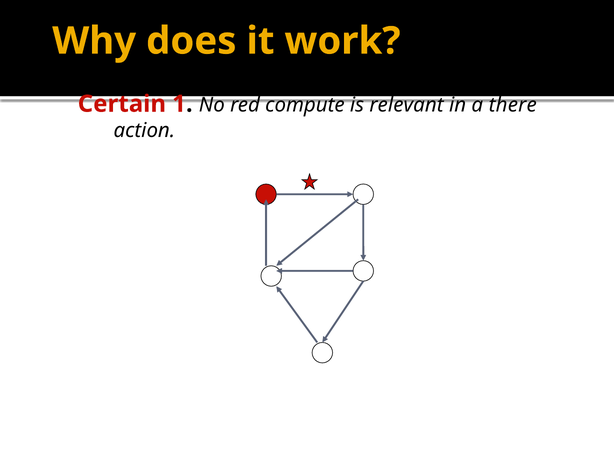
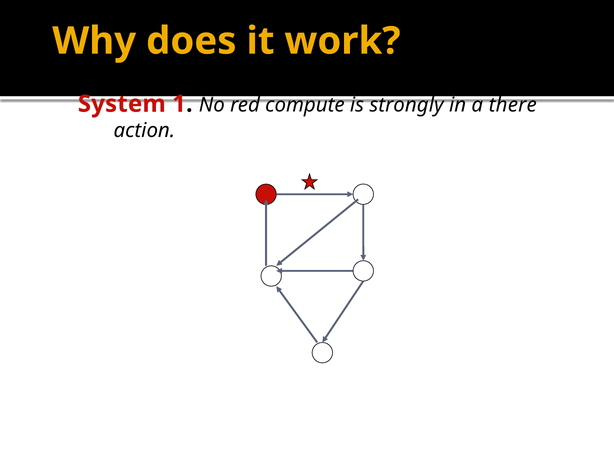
Certain: Certain -> System
relevant: relevant -> strongly
